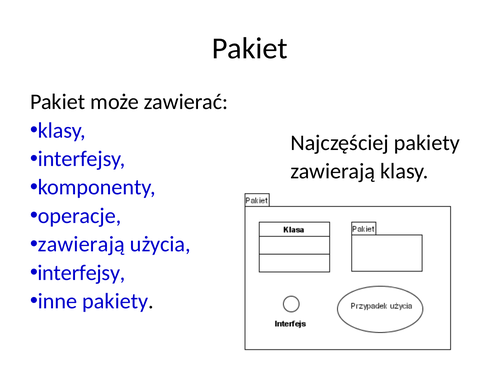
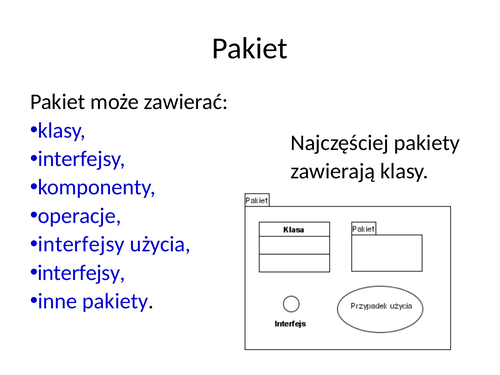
zawierają at (81, 244): zawierają -> interfejsy
